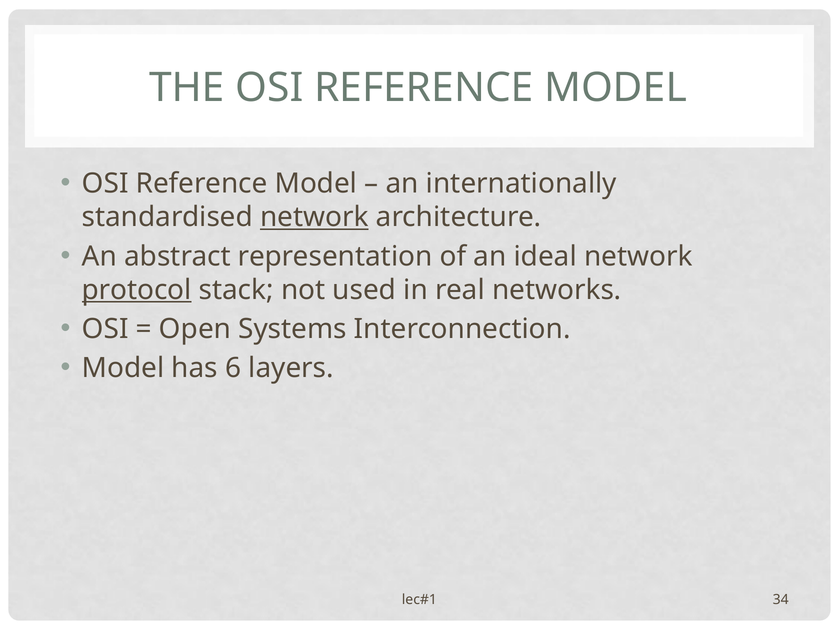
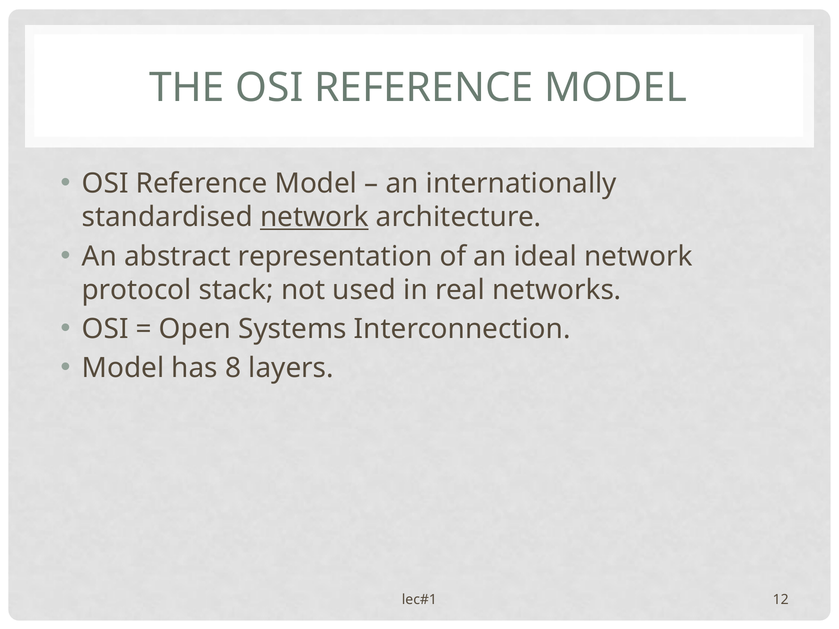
protocol underline: present -> none
6: 6 -> 8
34: 34 -> 12
